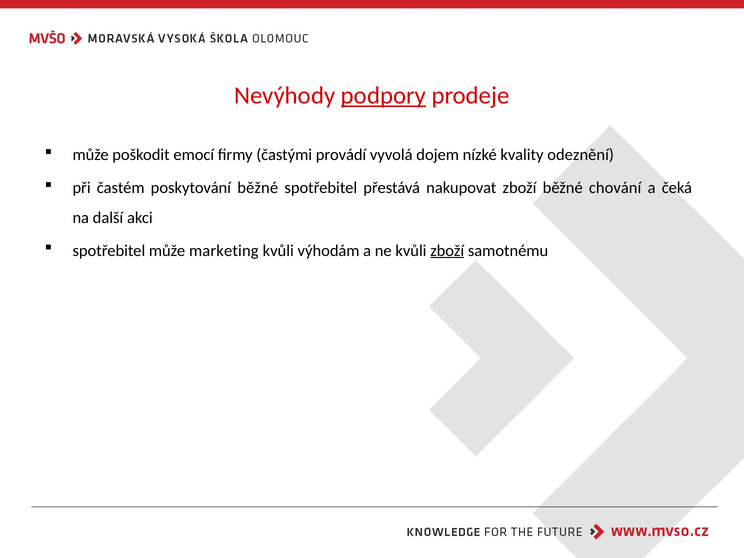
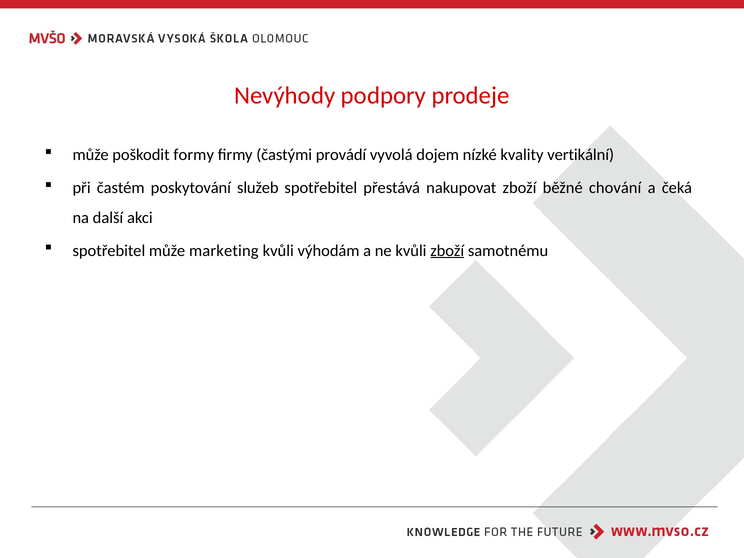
podpory underline: present -> none
emocí: emocí -> formy
odeznění: odeznění -> vertikální
poskytování běžné: běžné -> služeb
